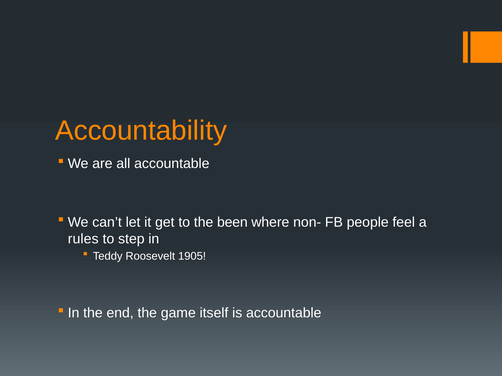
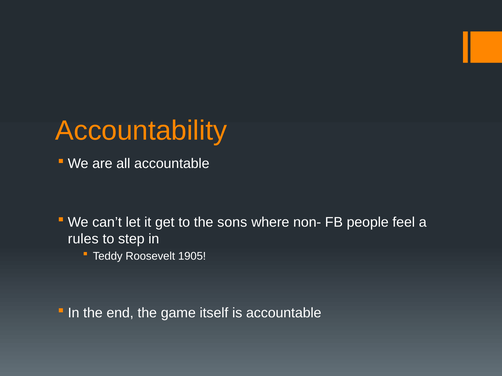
been: been -> sons
